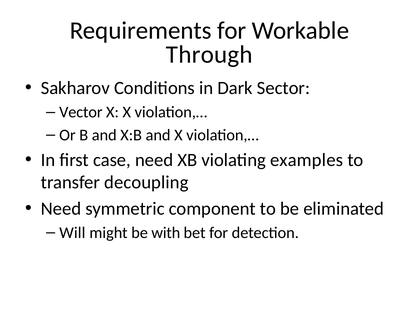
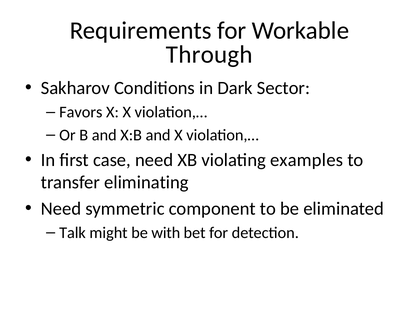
Vector: Vector -> Favors
decoupling: decoupling -> eliminating
Will: Will -> Talk
